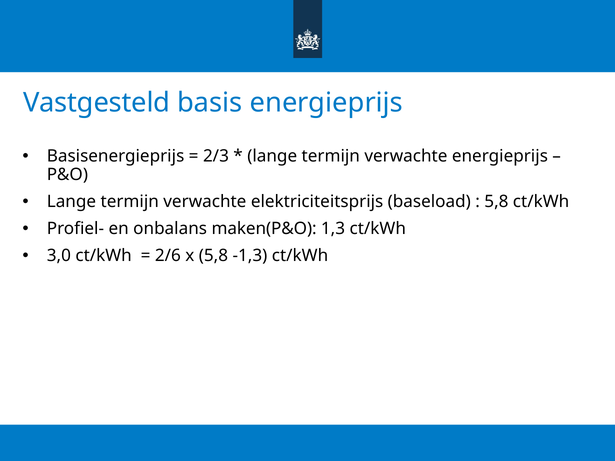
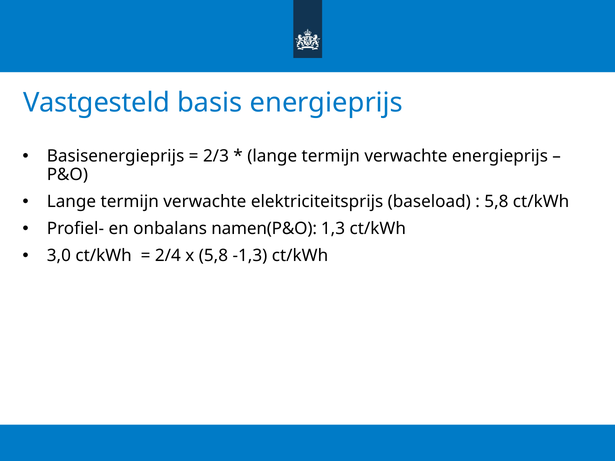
maken(P&O: maken(P&O -> namen(P&O
2/6: 2/6 -> 2/4
